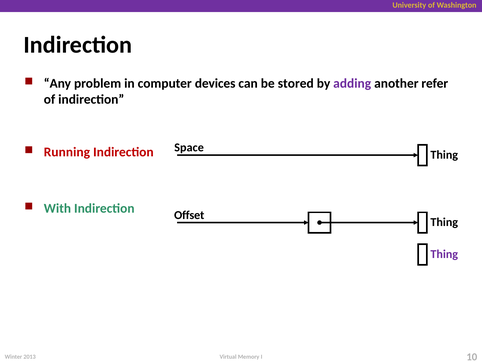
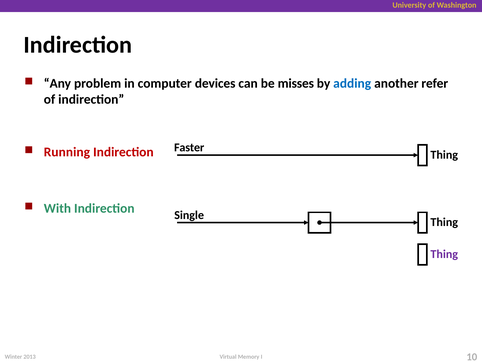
stored: stored -> misses
adding colour: purple -> blue
Space: Space -> Faster
Offset: Offset -> Single
